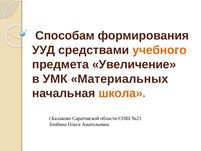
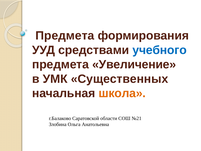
Способам at (65, 36): Способам -> Предмета
учебного colour: orange -> blue
Материальных: Материальных -> Существенных
